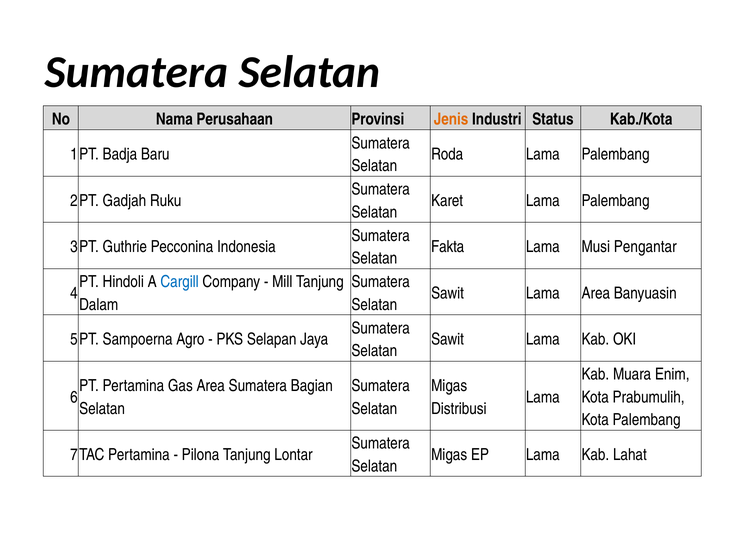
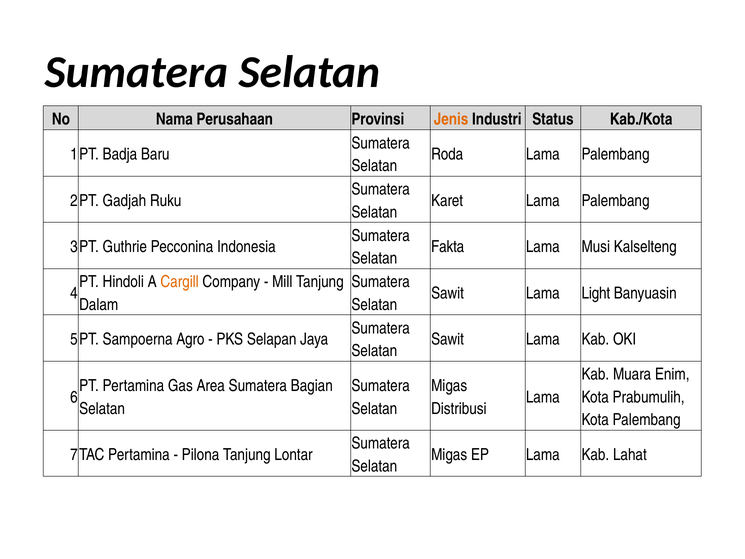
Pengantar: Pengantar -> Kalselteng
Cargill colour: blue -> orange
Lama Area: Area -> Light
